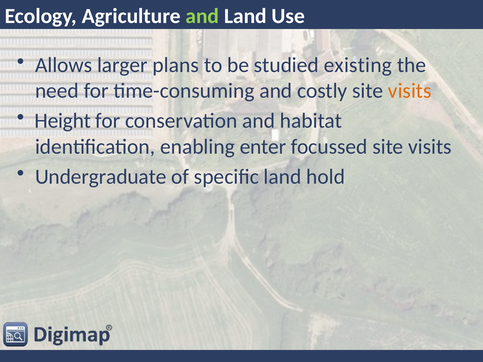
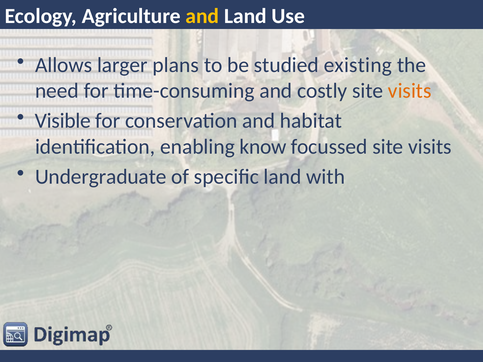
and at (202, 16) colour: light green -> yellow
Height: Height -> Visible
enter: enter -> know
hold: hold -> with
